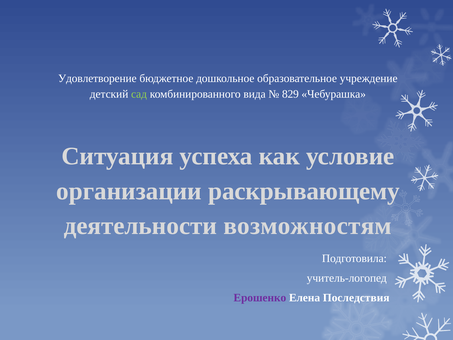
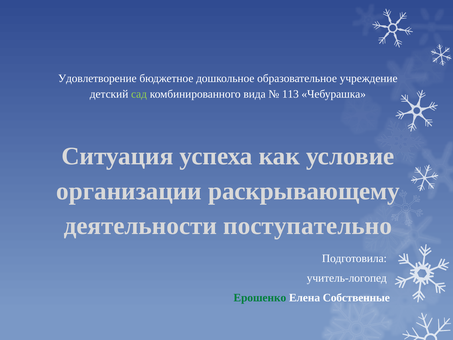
829: 829 -> 113
возможностям: возможностям -> поступательно
Ерошенко colour: purple -> green
Последствия: Последствия -> Собственные
